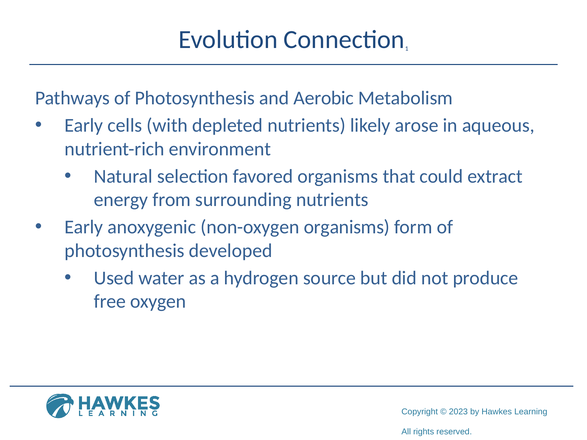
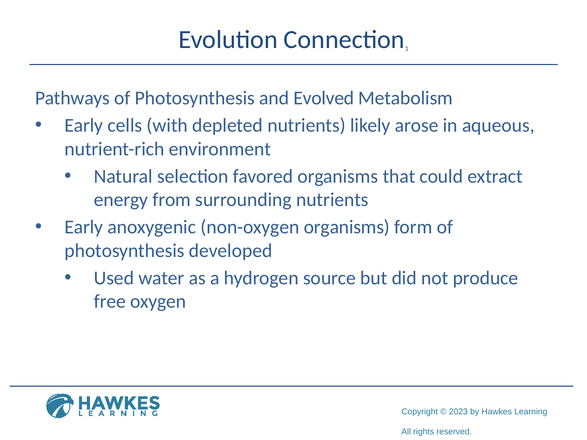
Aerobic: Aerobic -> Evolved
